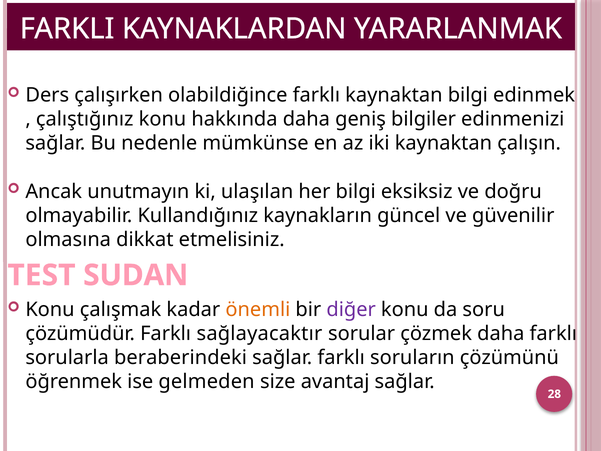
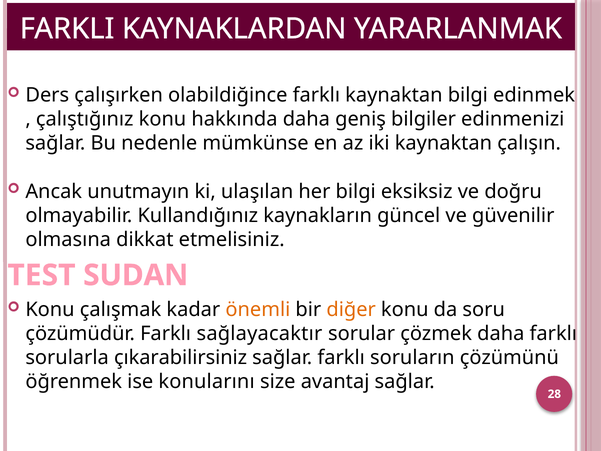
diğer colour: purple -> orange
beraberindeki: beraberindeki -> çıkarabilirsiniz
gelmeden: gelmeden -> konularını
